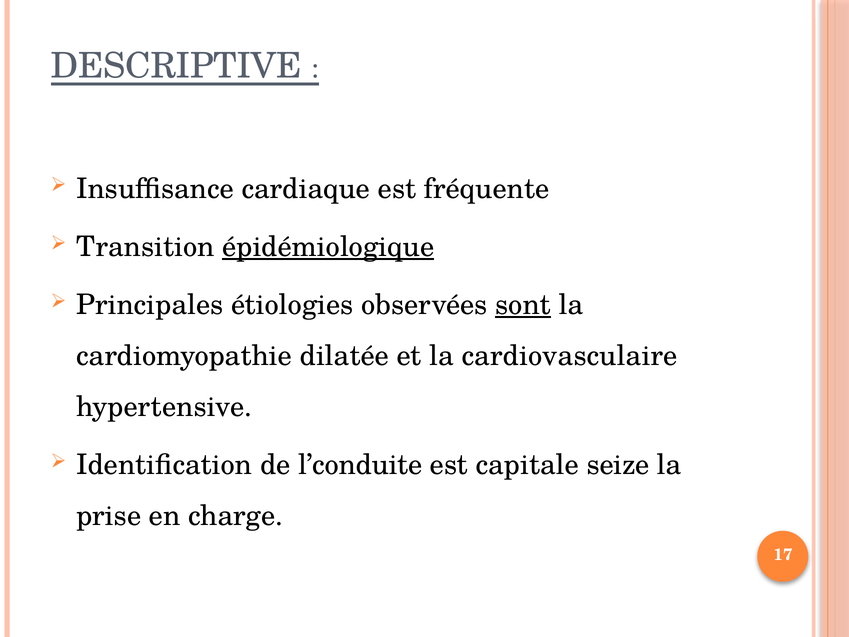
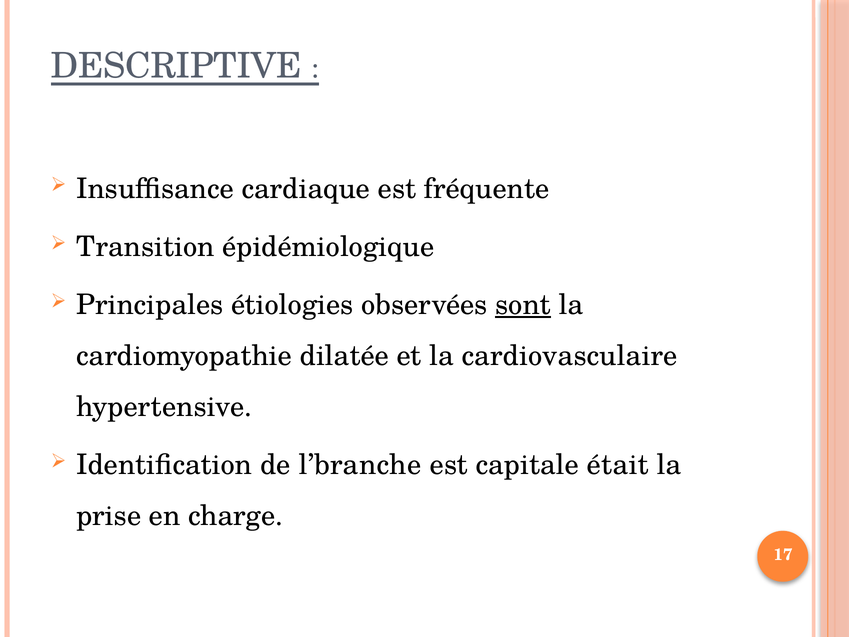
épidémiologique underline: present -> none
l’conduite: l’conduite -> l’branche
seize: seize -> était
